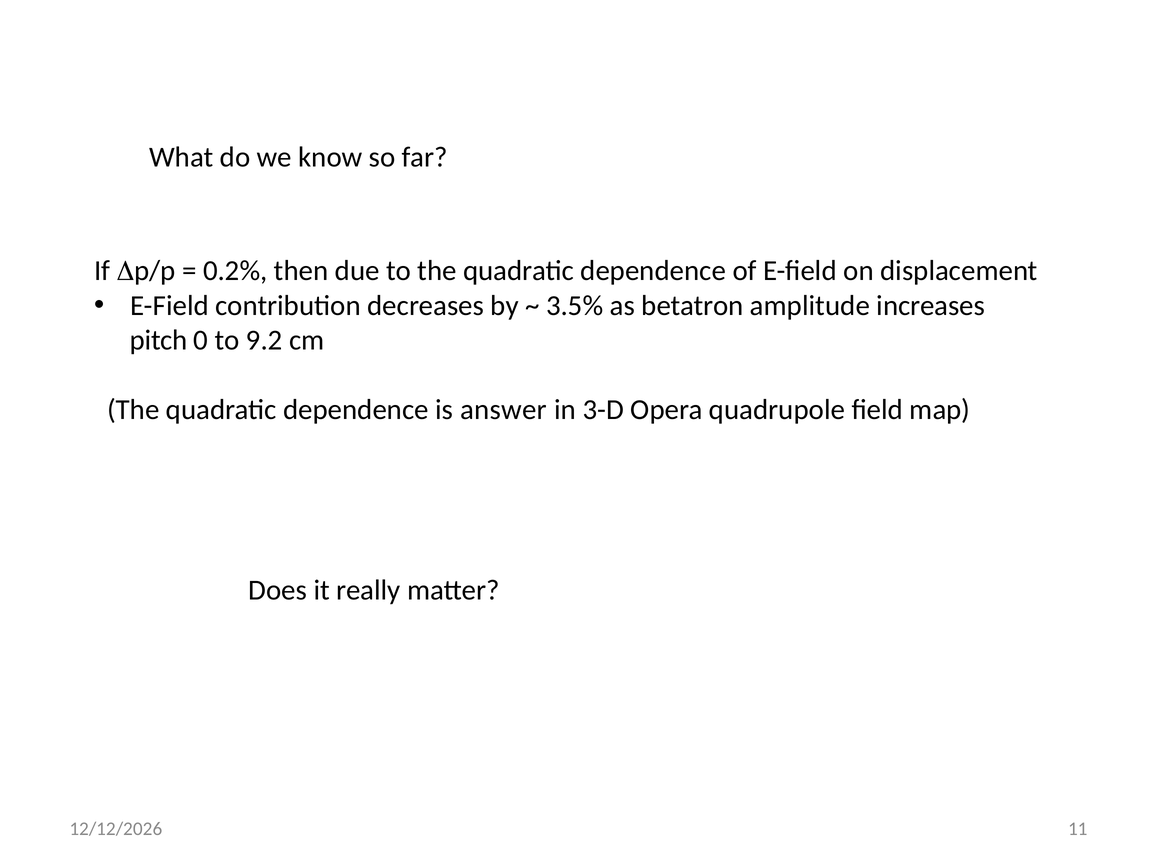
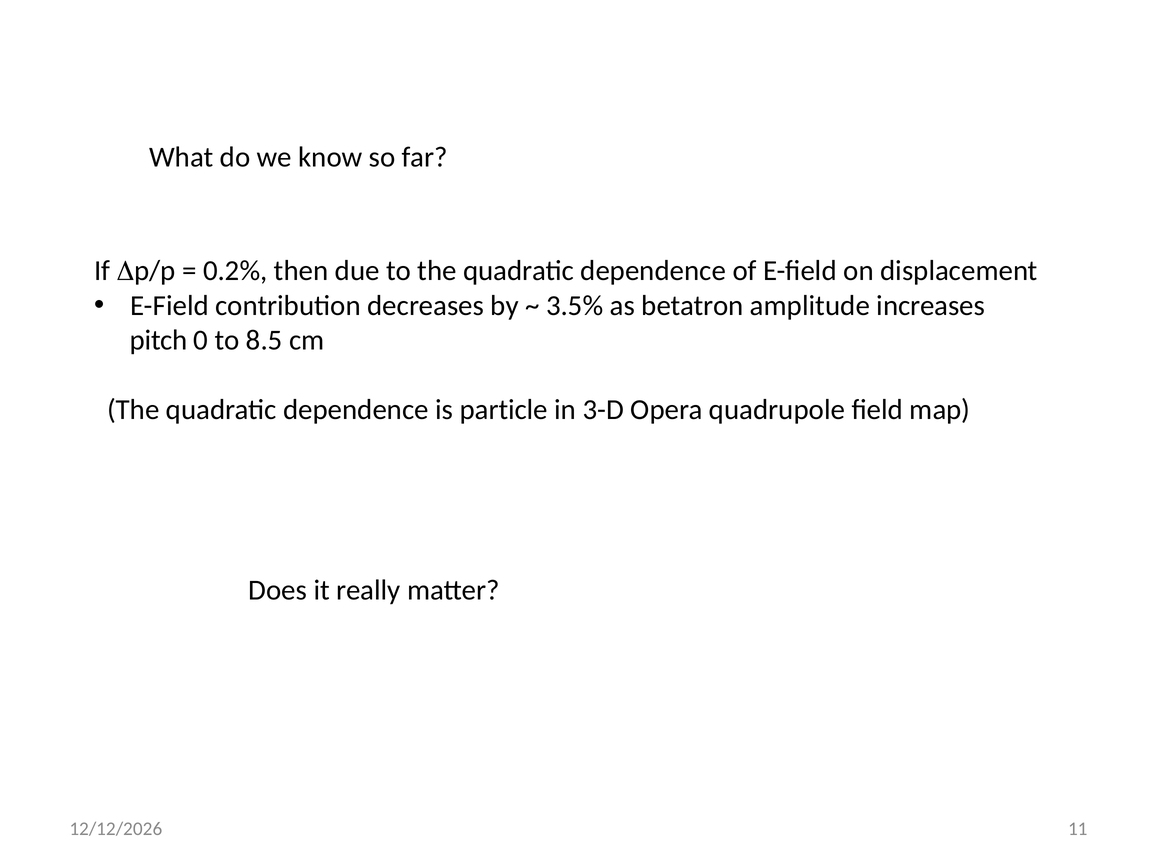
9.2: 9.2 -> 8.5
answer: answer -> particle
